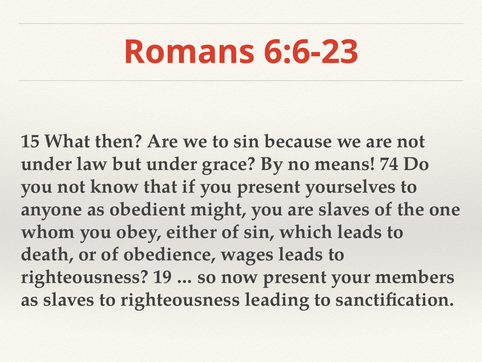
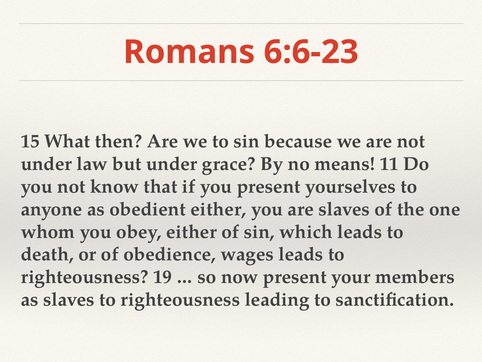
74: 74 -> 11
obedient might: might -> either
